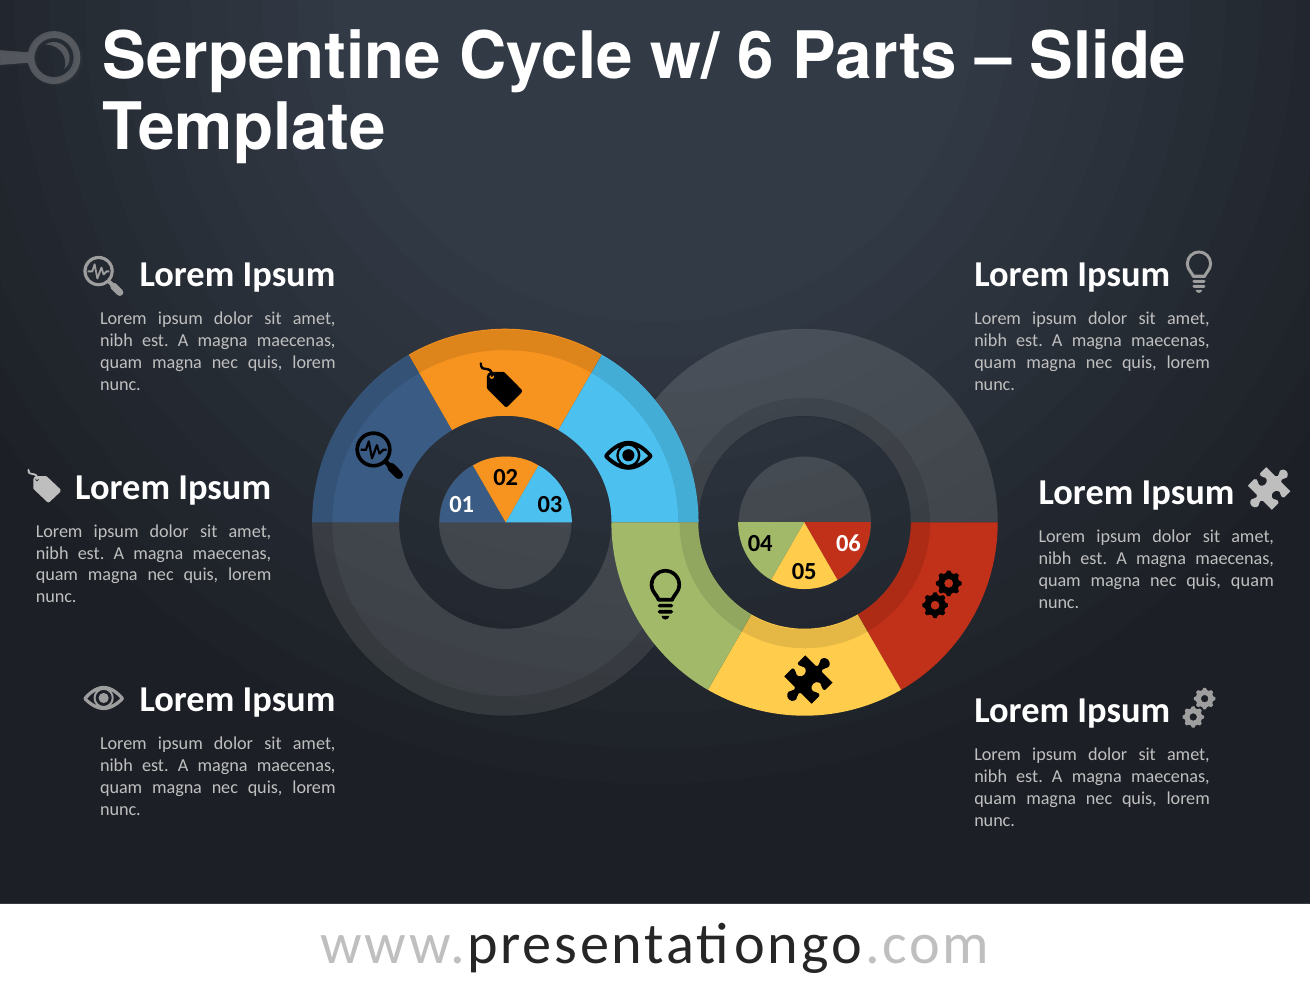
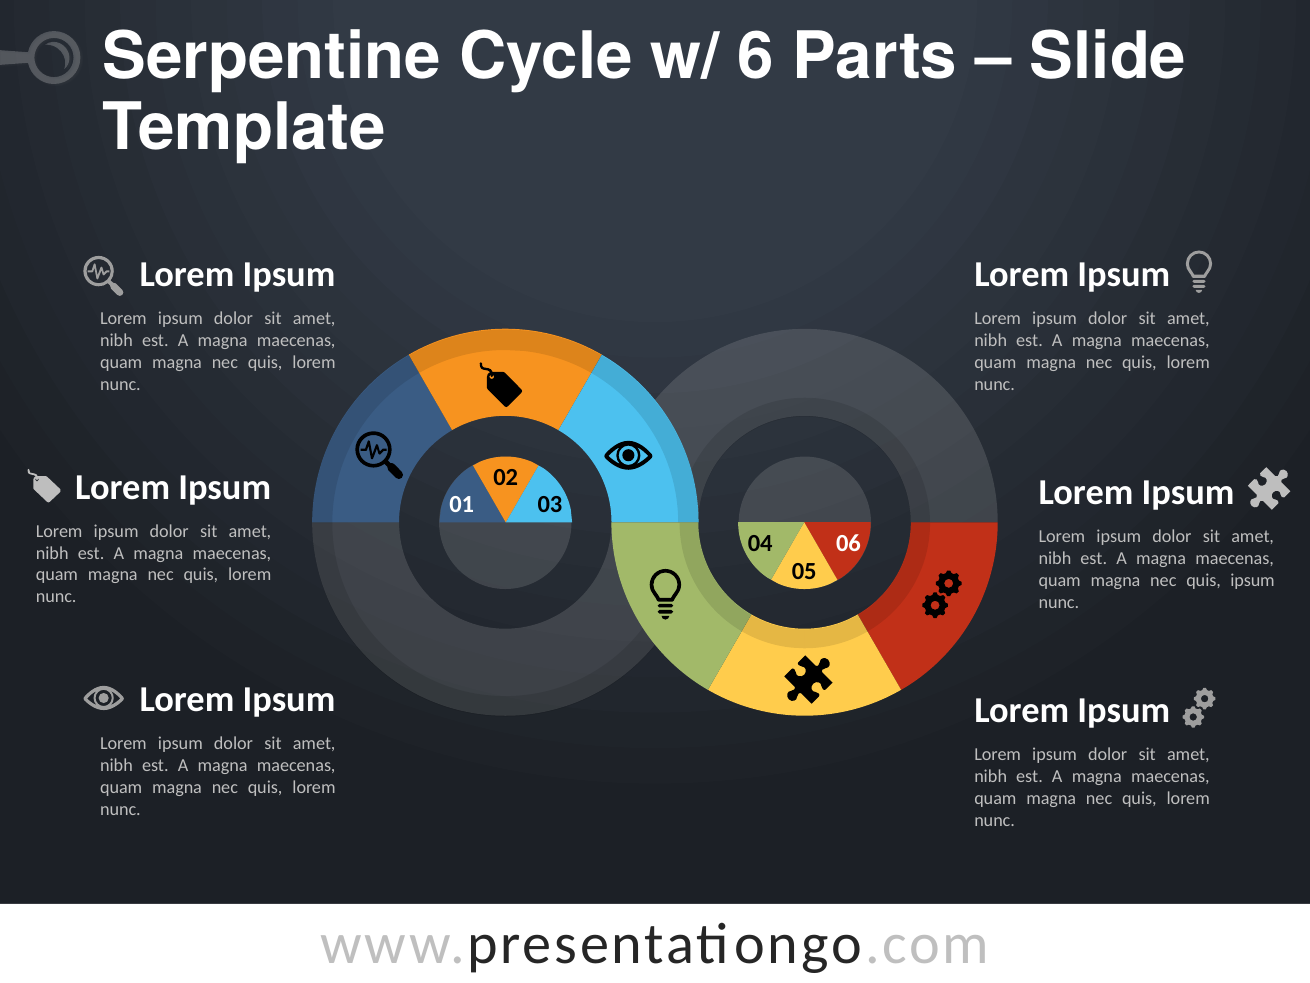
quis quam: quam -> ipsum
